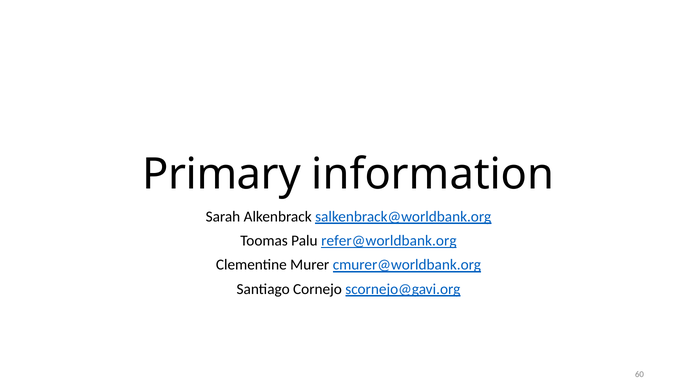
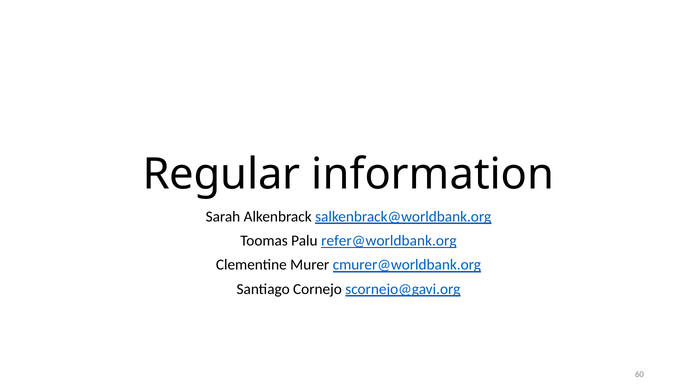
Primary: Primary -> Regular
